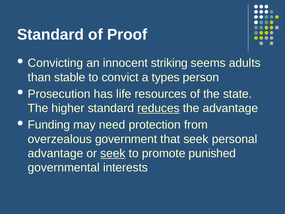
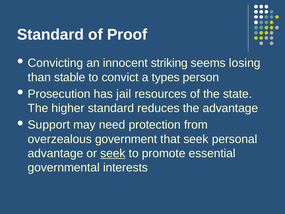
adults: adults -> losing
life: life -> jail
reduces underline: present -> none
Funding: Funding -> Support
punished: punished -> essential
